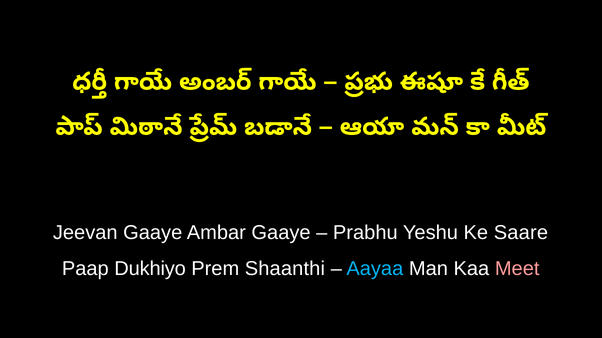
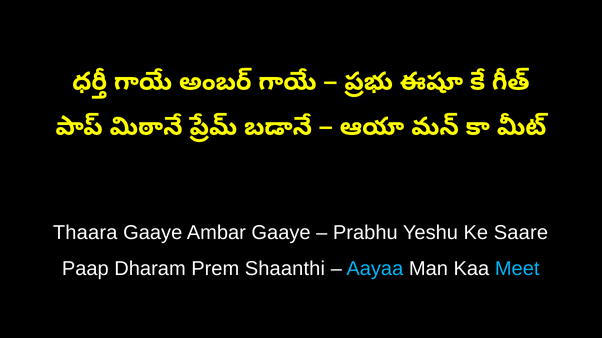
Jeevan: Jeevan -> Thaara
Dukhiyo: Dukhiyo -> Dharam
Meet colour: pink -> light blue
